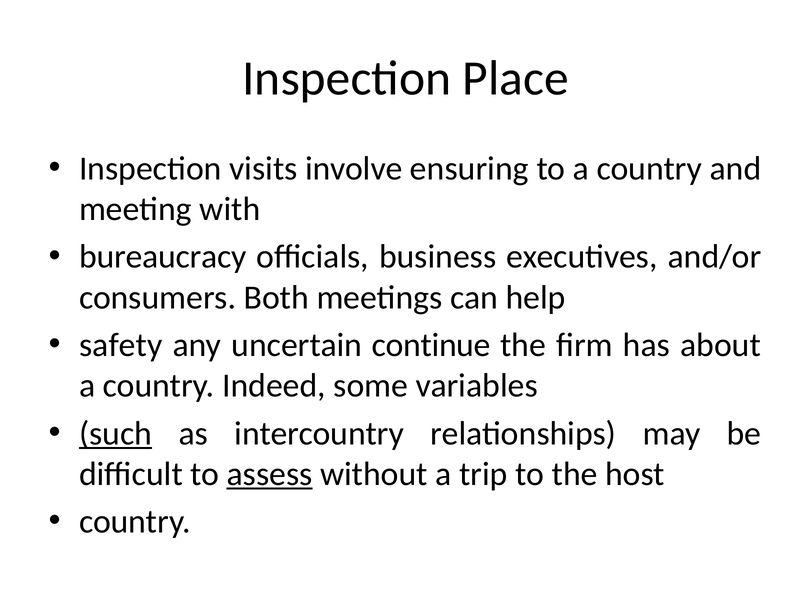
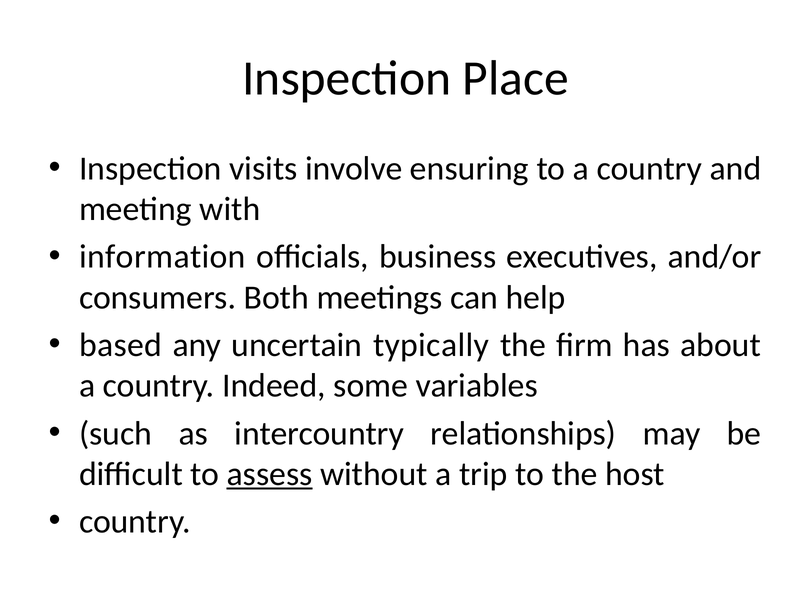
bureaucracy: bureaucracy -> information
safety: safety -> based
continue: continue -> typically
such underline: present -> none
